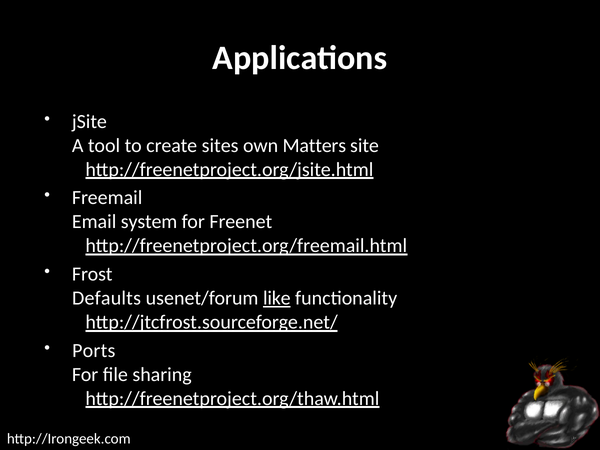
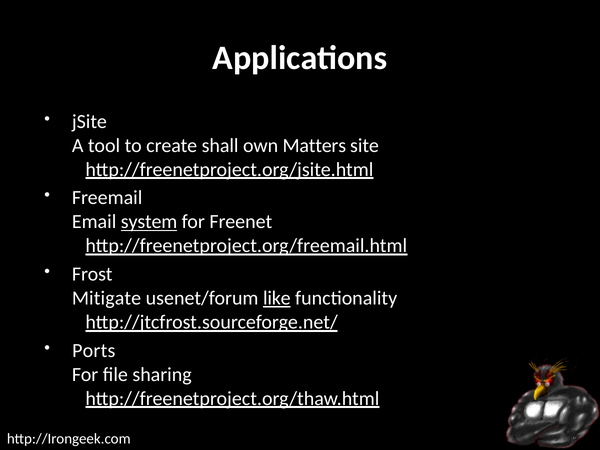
sites: sites -> shall
system underline: none -> present
Defaults: Defaults -> Mitigate
